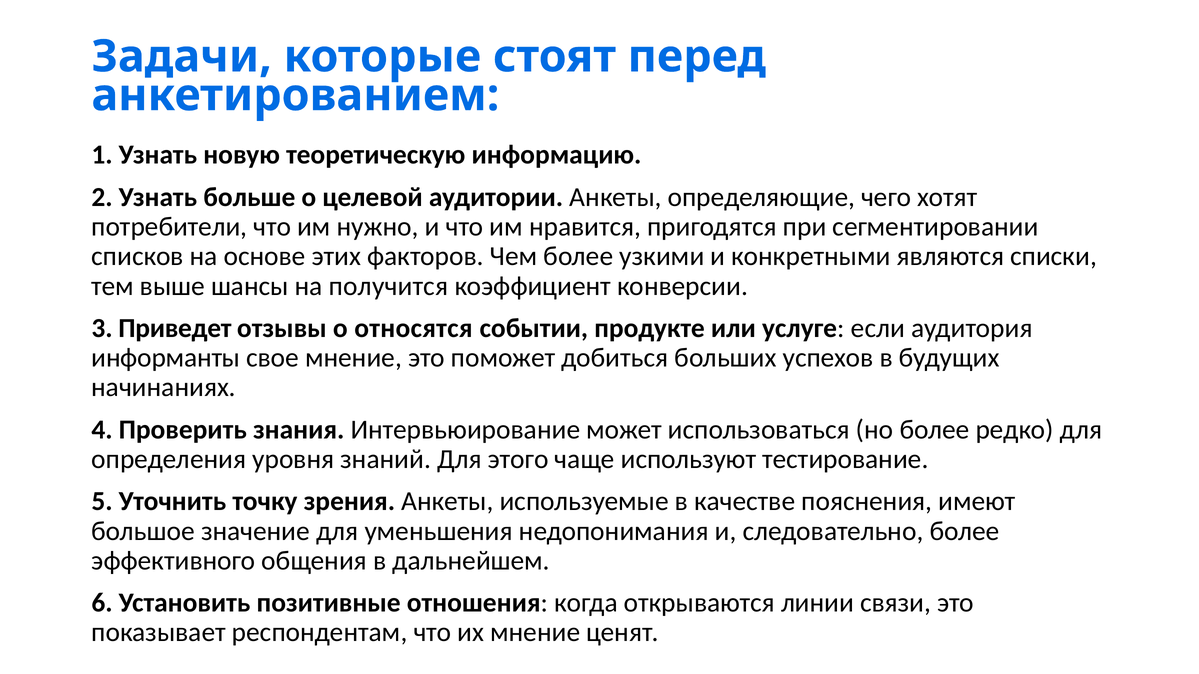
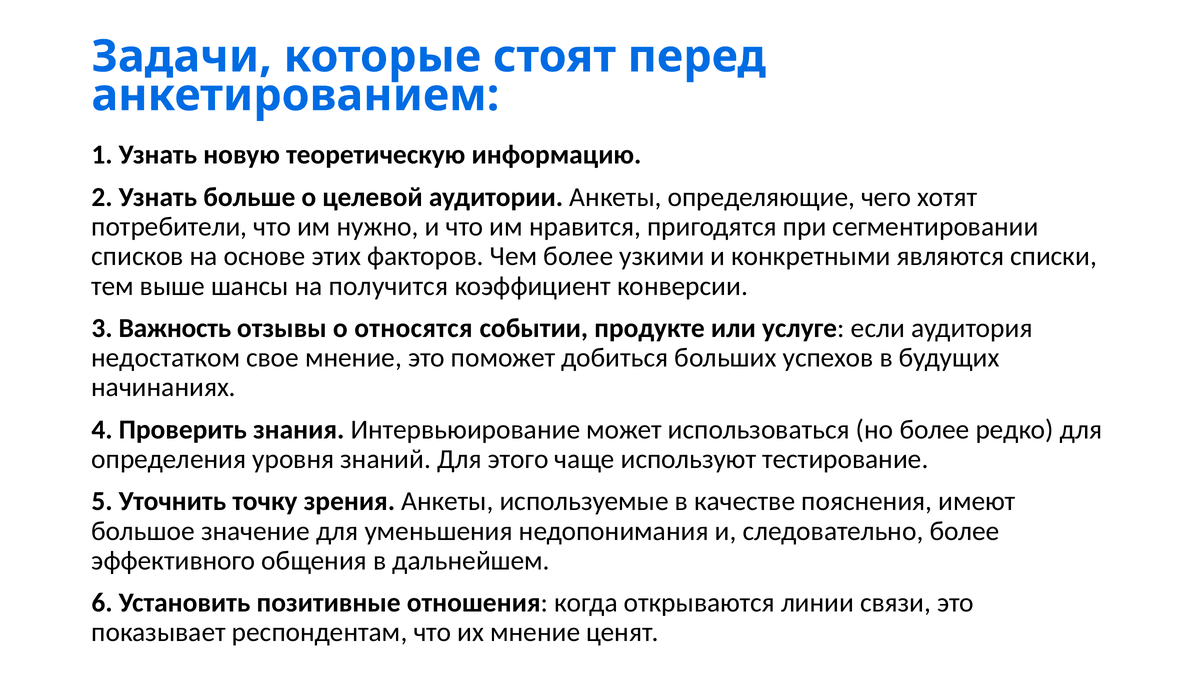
Приведет: Приведет -> Важность
информанты: информанты -> недостатком
